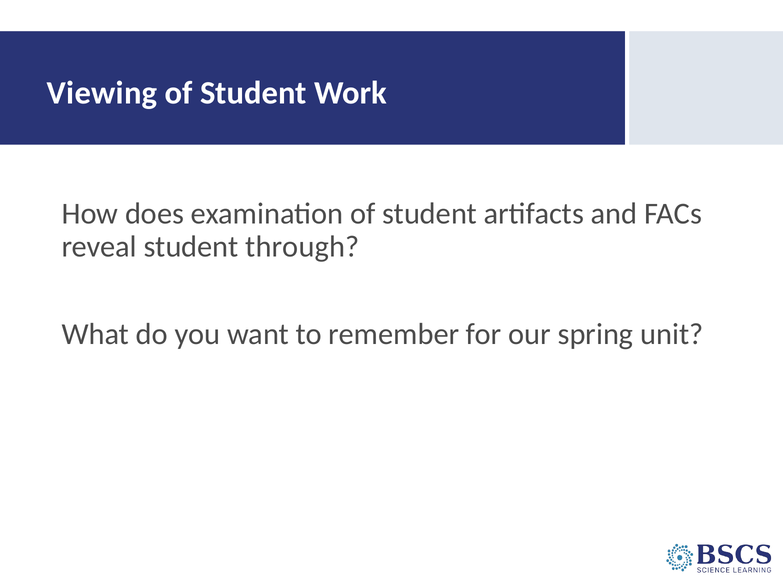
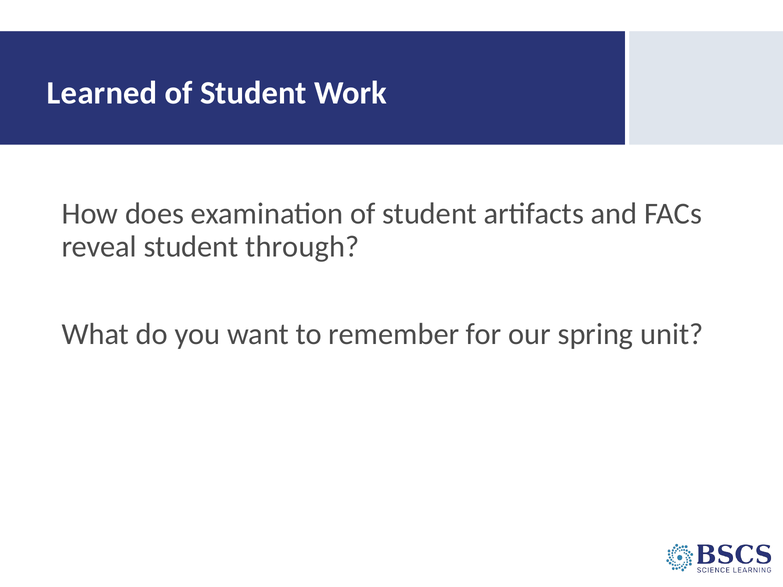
Viewing: Viewing -> Learned
